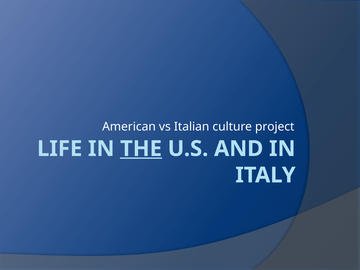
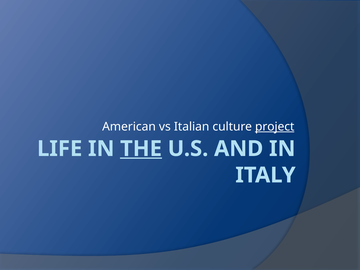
project underline: none -> present
